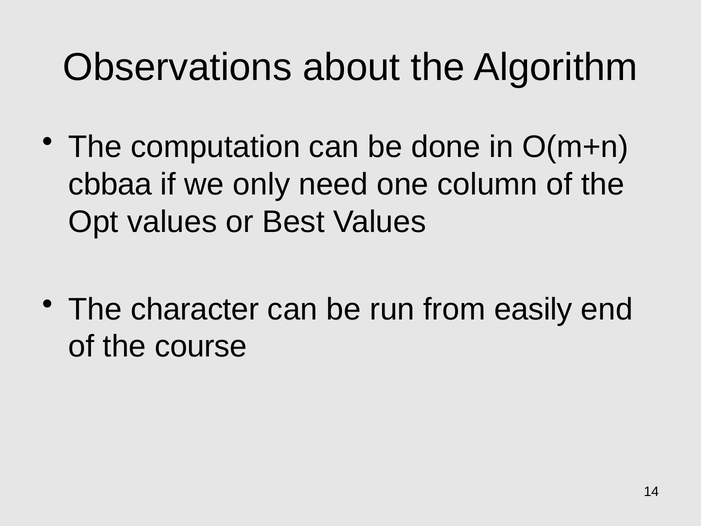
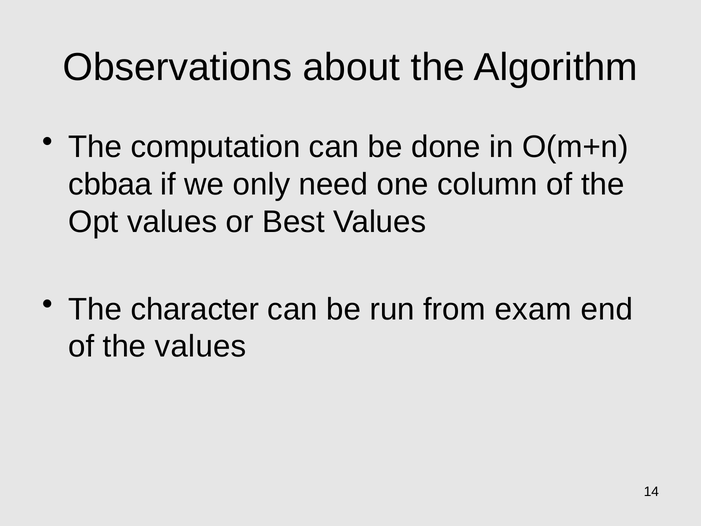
easily: easily -> exam
the course: course -> values
